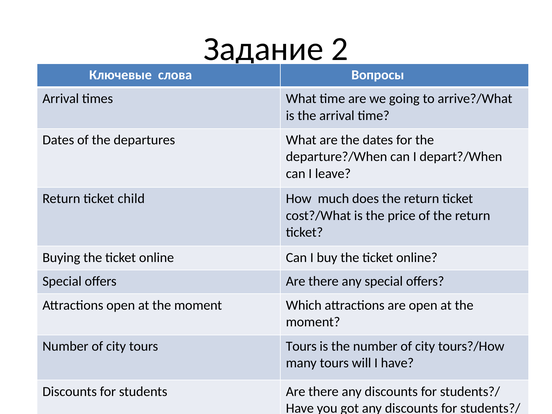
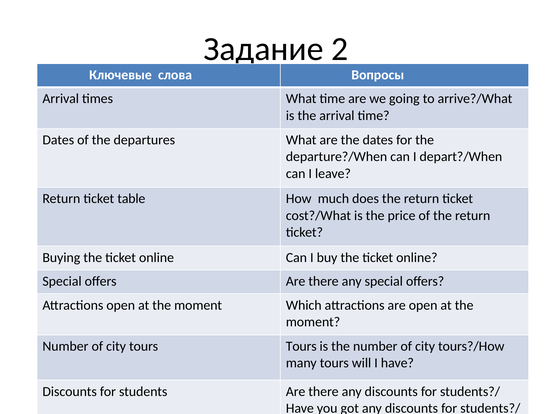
child: child -> table
